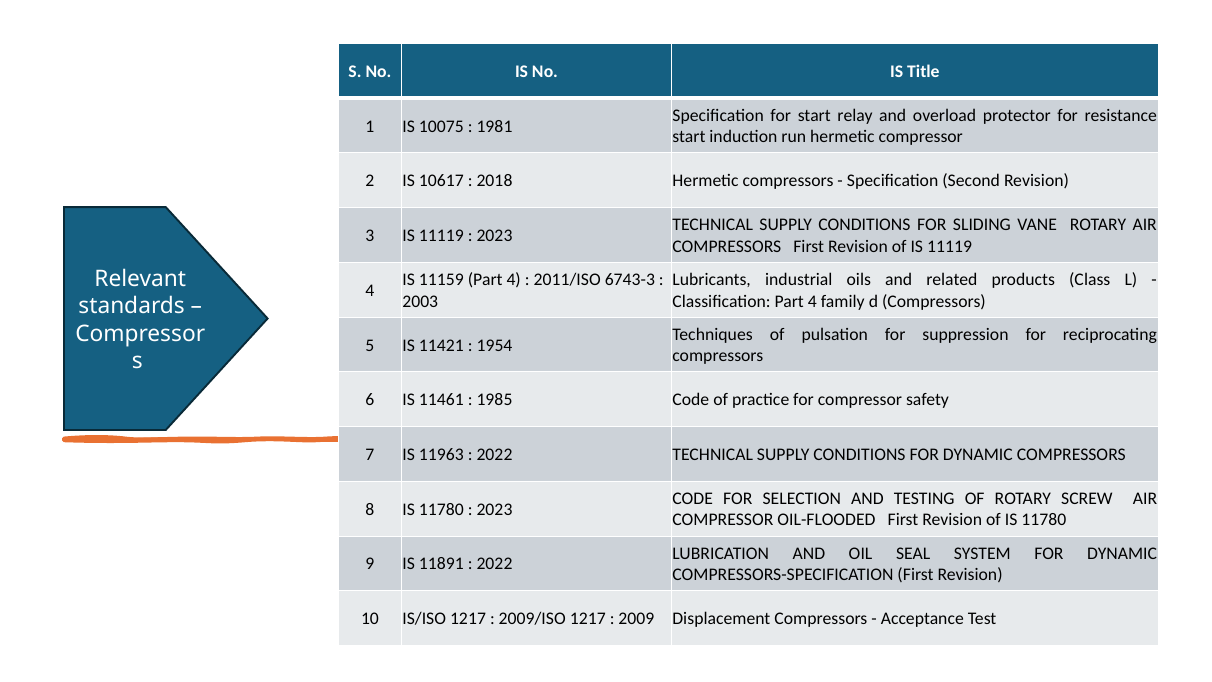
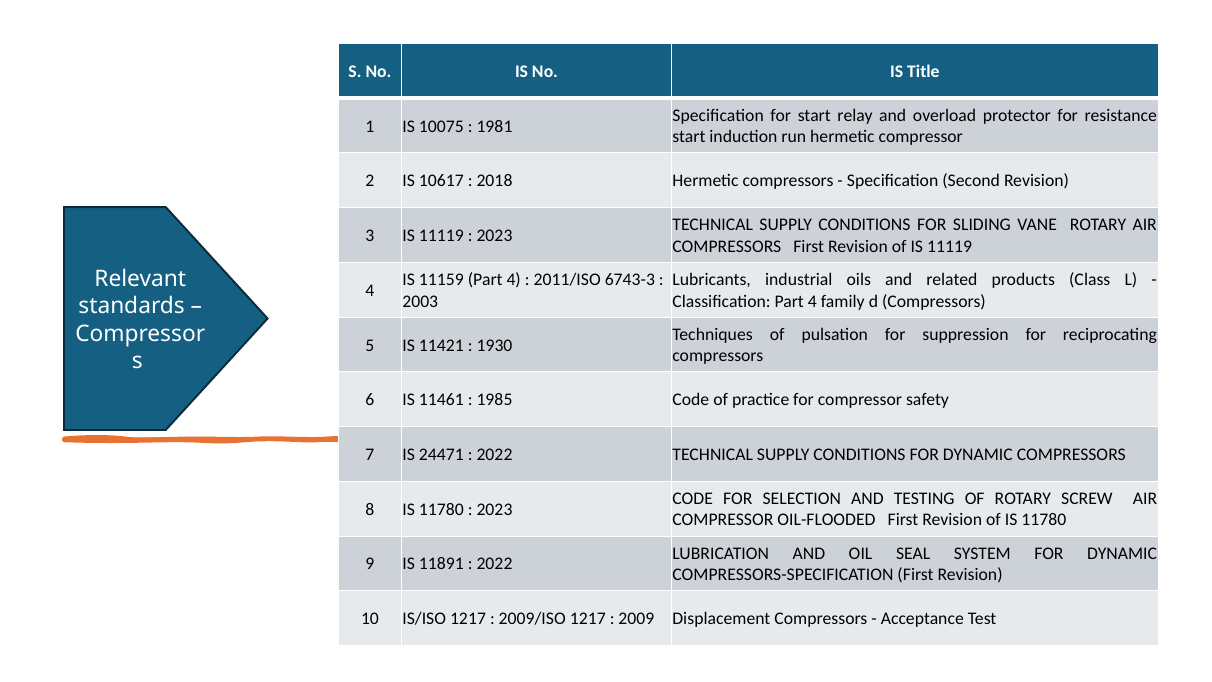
1954: 1954 -> 1930
11963: 11963 -> 24471
